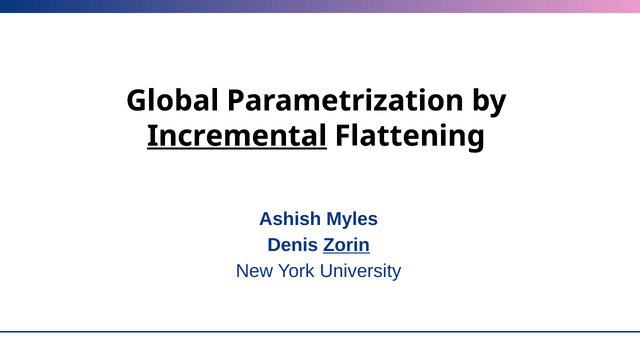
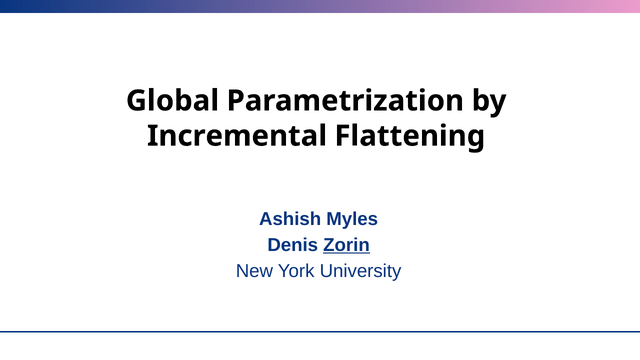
Incremental underline: present -> none
